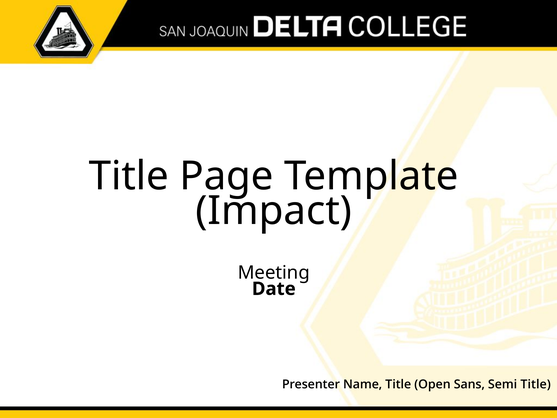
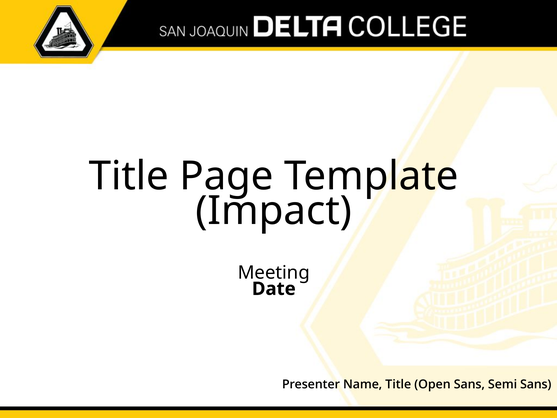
Semi Title: Title -> Sans
